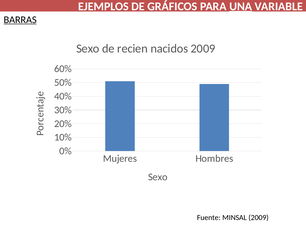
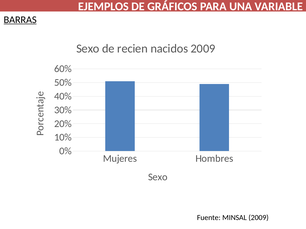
UNA underline: present -> none
